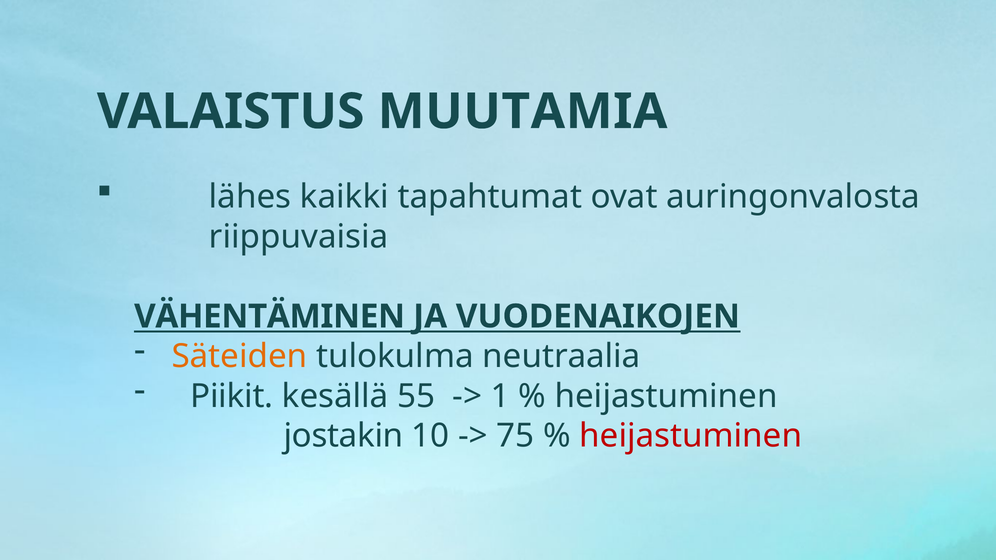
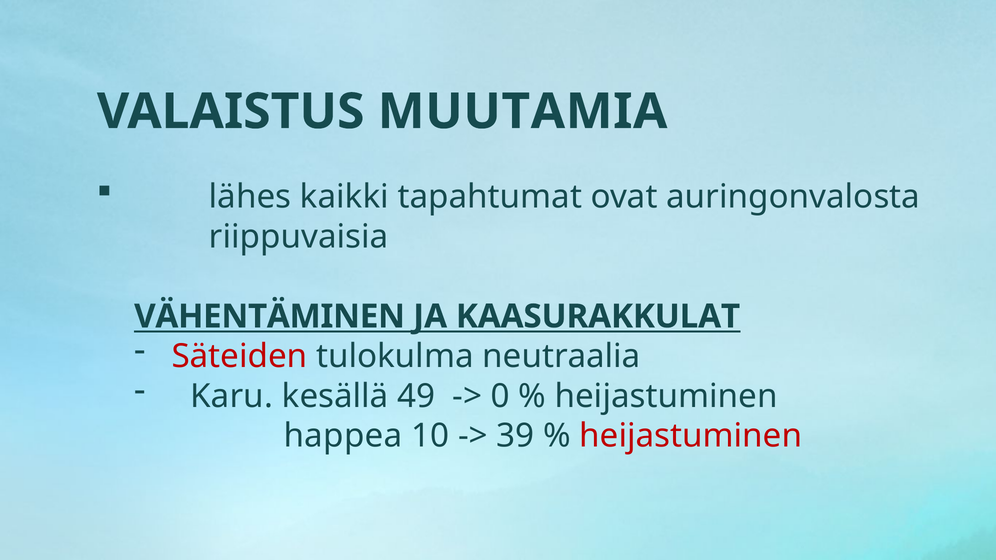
VUODENAIKOJEN: VUODENAIKOJEN -> KAASURAKKULAT
Säteiden colour: orange -> red
Piikit: Piikit -> Karu
55: 55 -> 49
1: 1 -> 0
jostakin: jostakin -> happea
75: 75 -> 39
